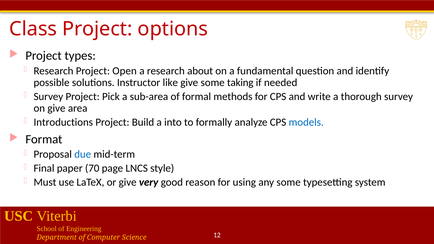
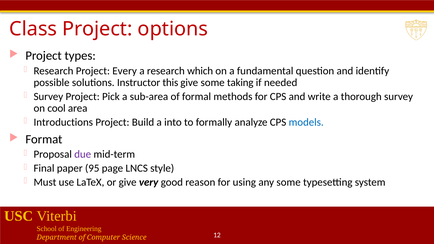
Open: Open -> Every
about: about -> which
like: like -> this
on give: give -> cool
due colour: blue -> purple
70: 70 -> 95
